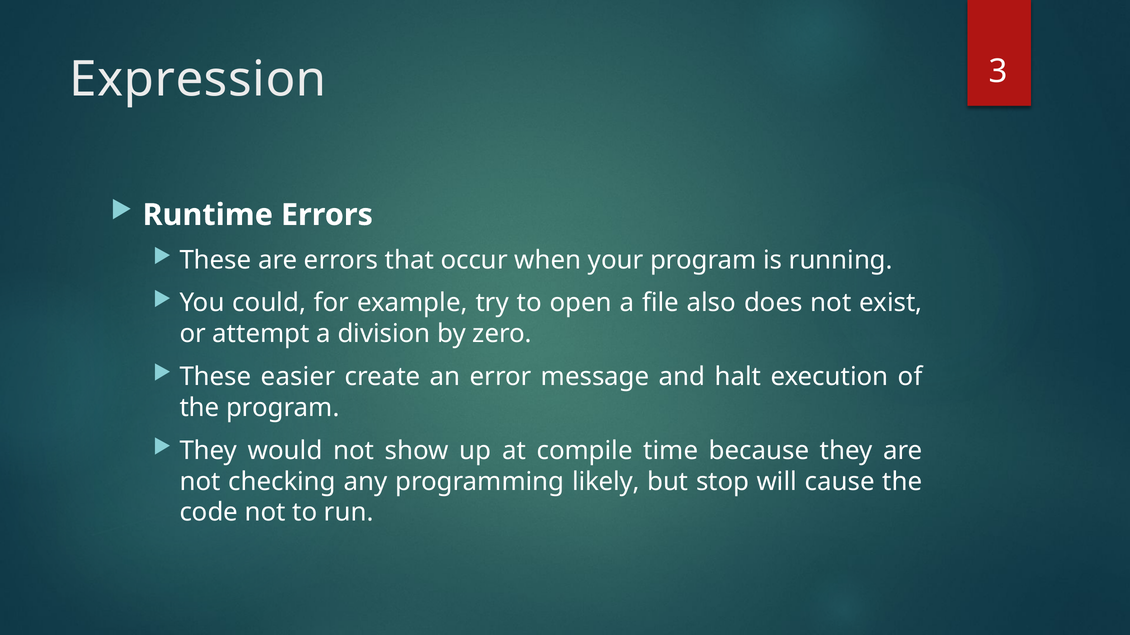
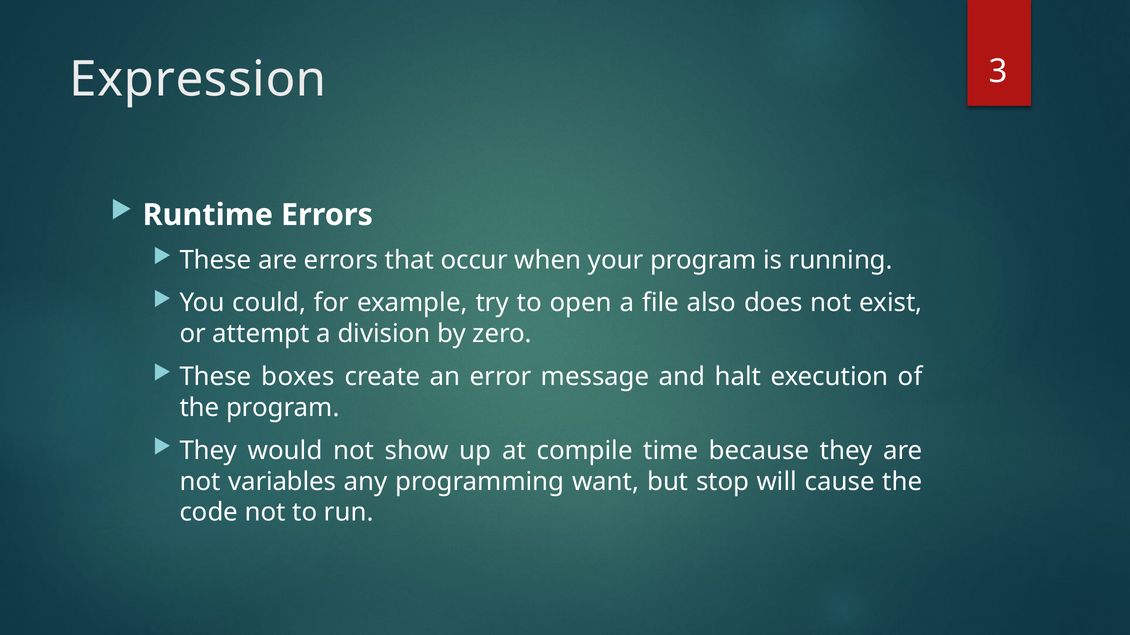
easier: easier -> boxes
checking: checking -> variables
likely: likely -> want
